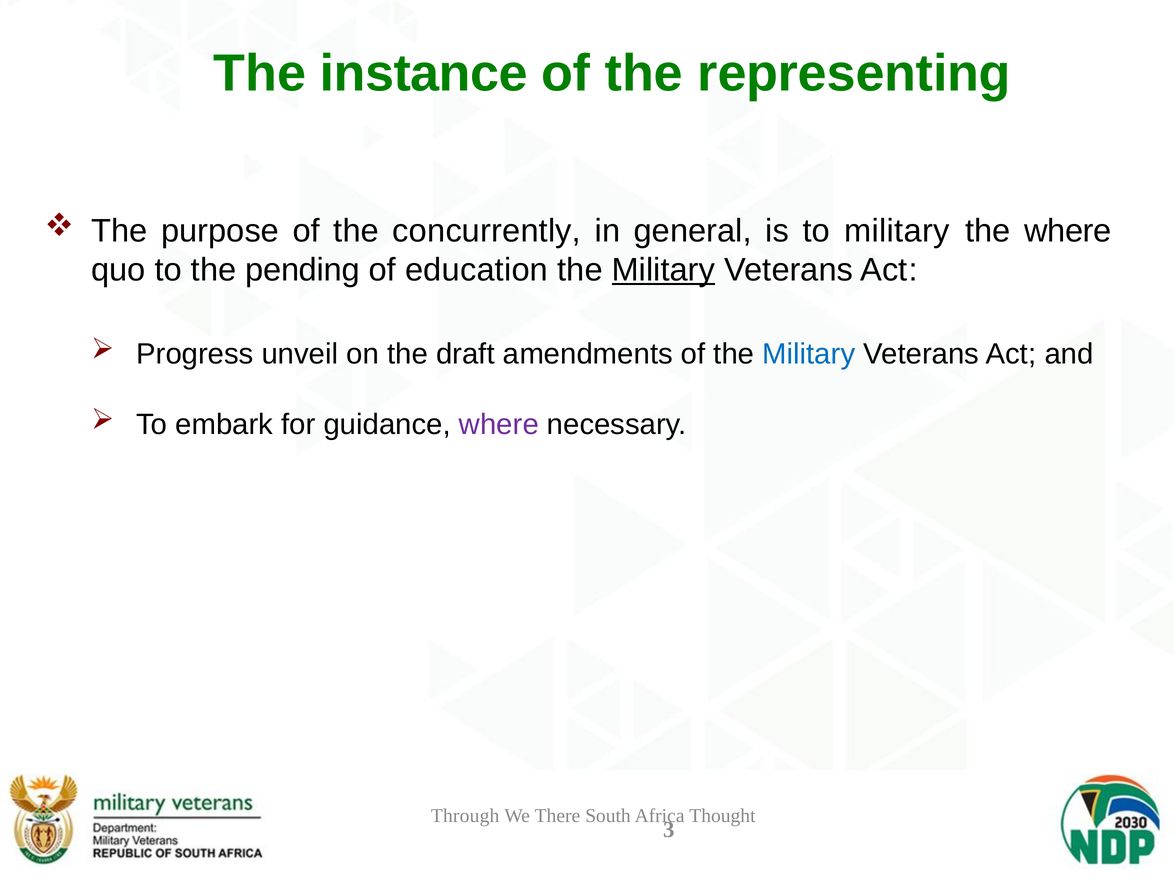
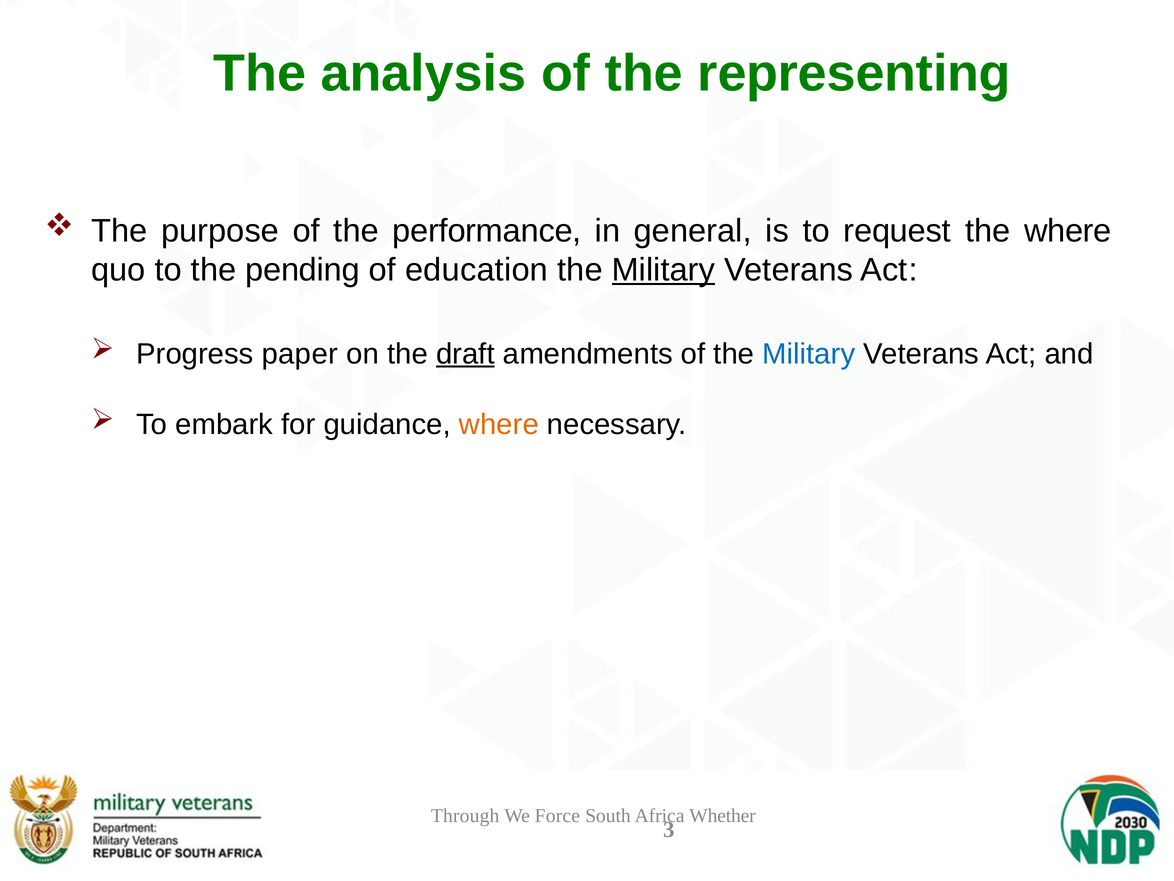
instance: instance -> analysis
concurrently: concurrently -> performance
to military: military -> request
unveil: unveil -> paper
draft underline: none -> present
where at (499, 424) colour: purple -> orange
There: There -> Force
Thought: Thought -> Whether
